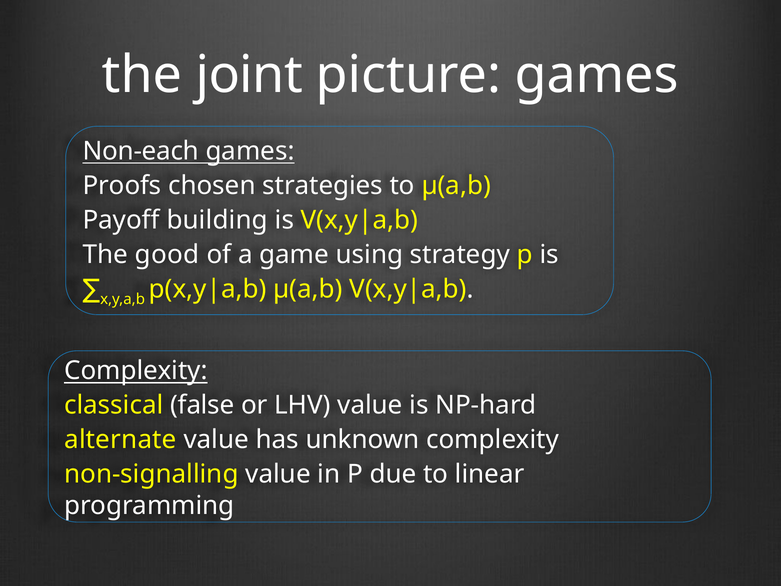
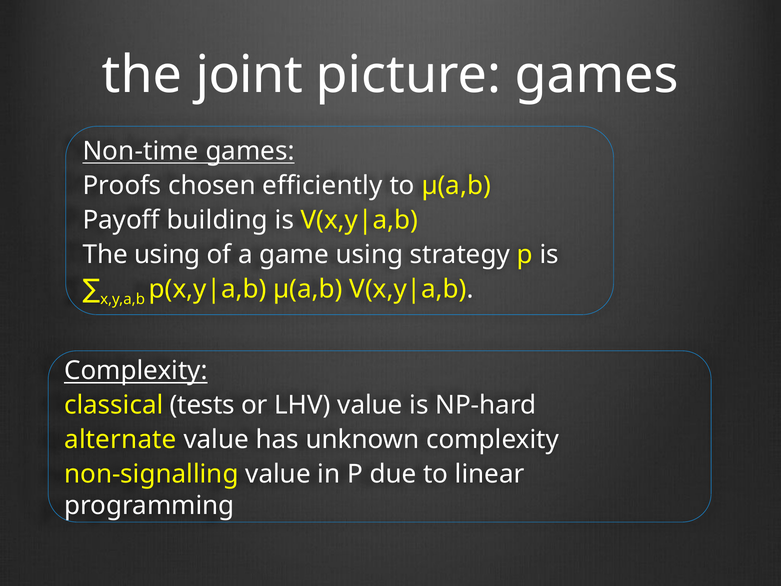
Non-each: Non-each -> Non-time
strategies: strategies -> efficiently
The good: good -> using
false: false -> tests
